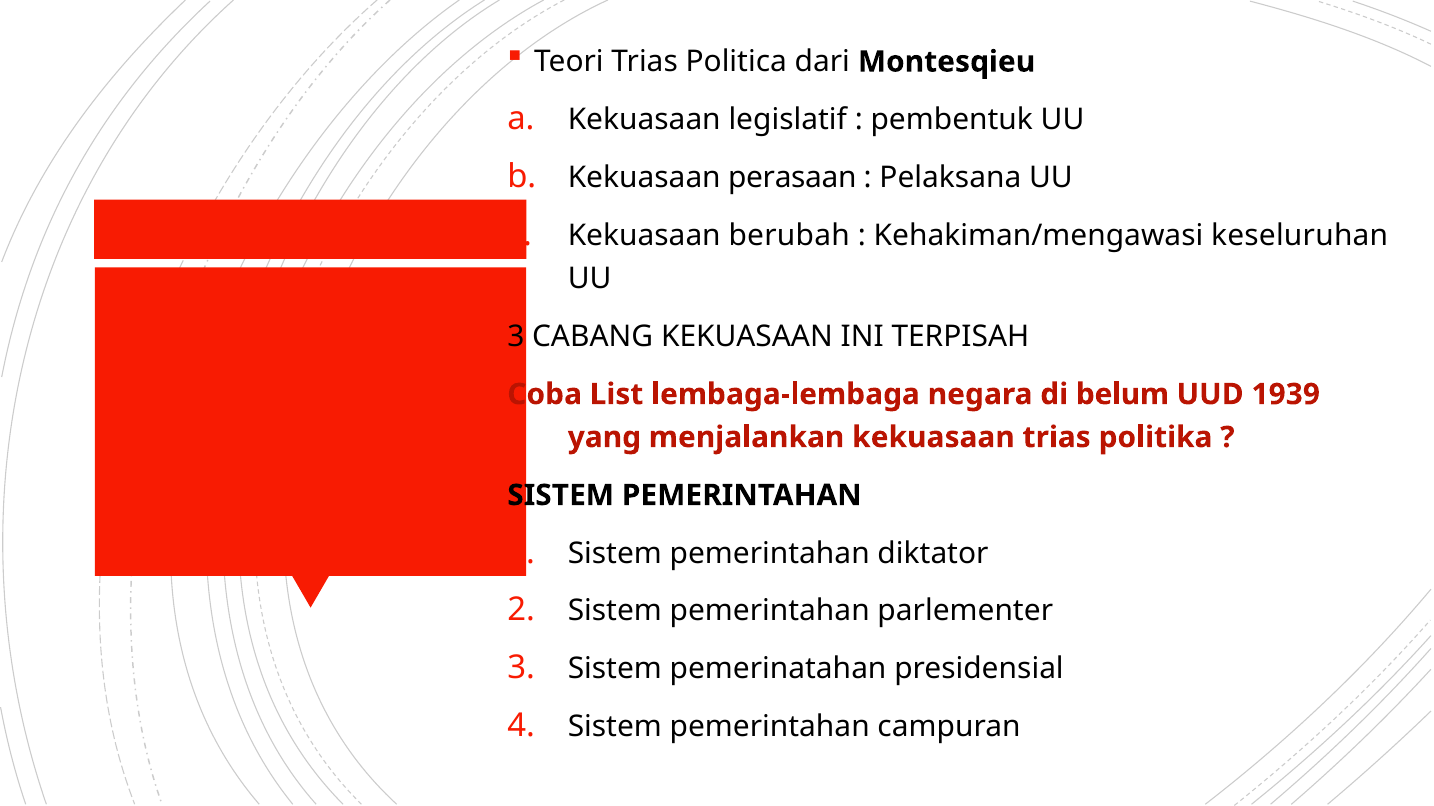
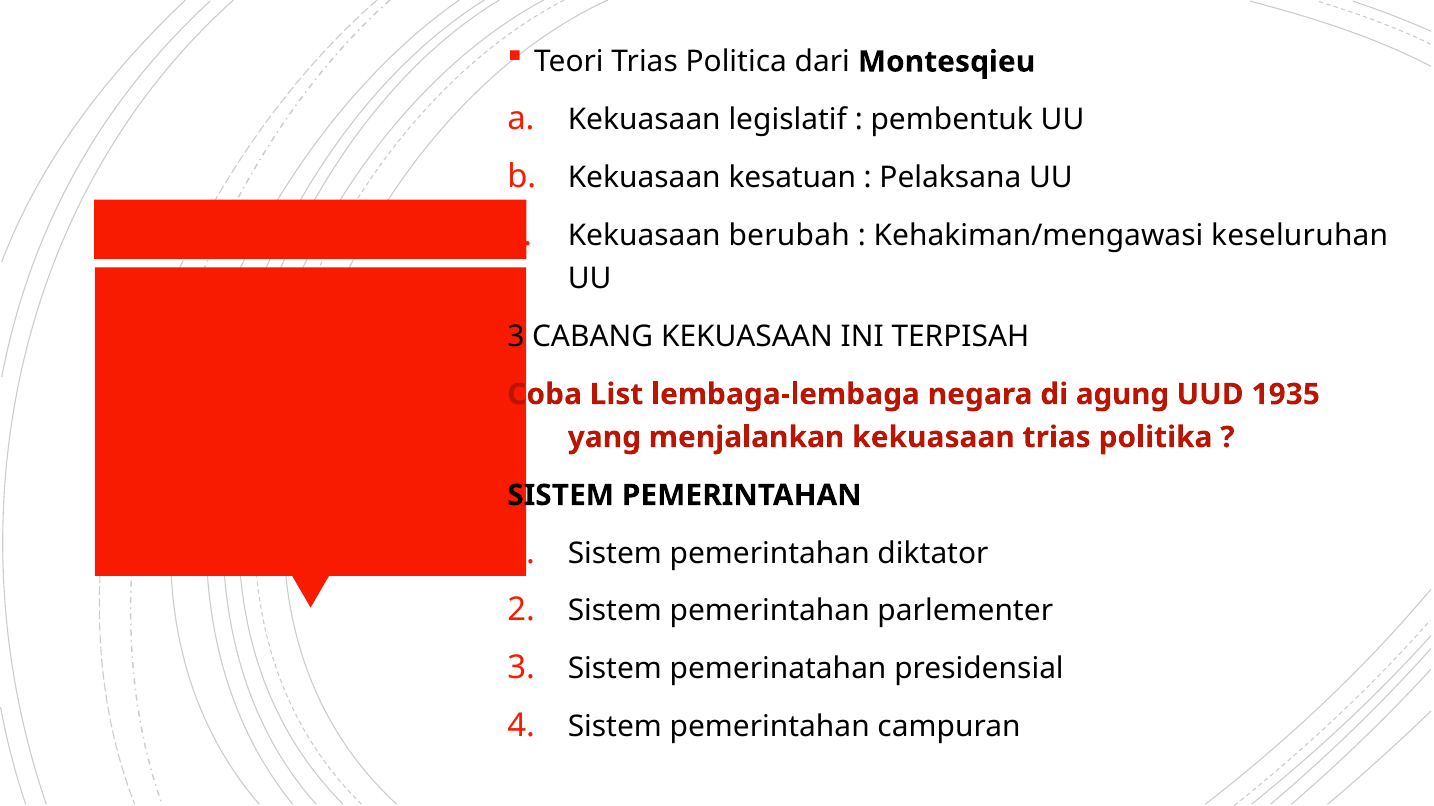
perasaan: perasaan -> kesatuan
belum: belum -> agung
1939: 1939 -> 1935
